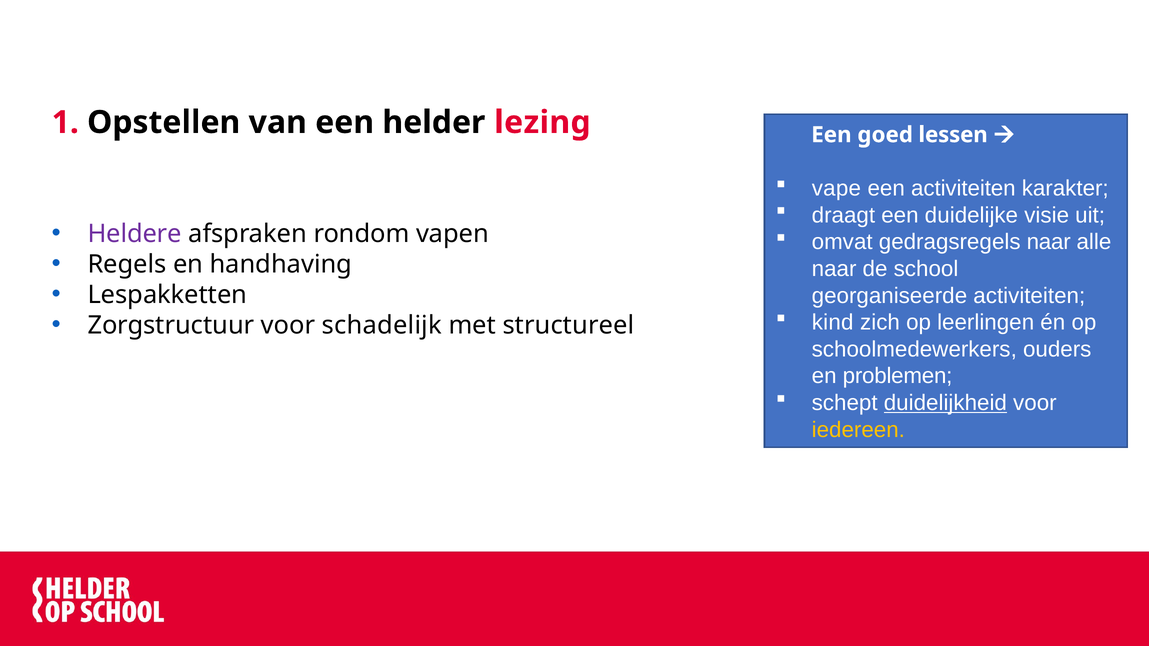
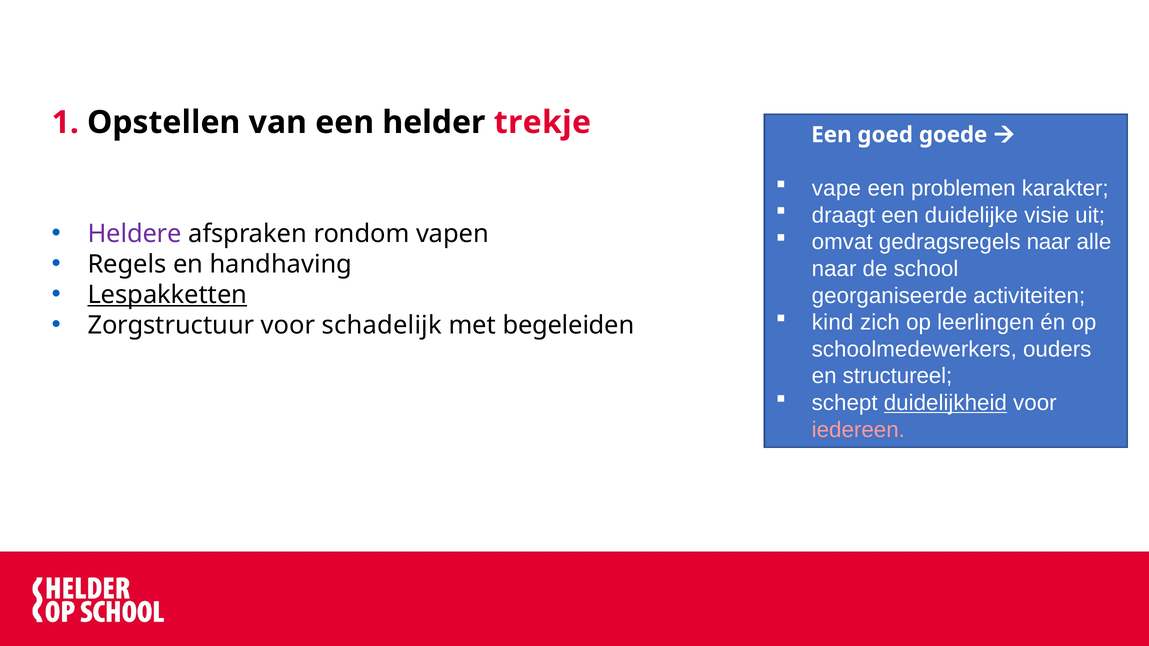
lezing: lezing -> trekje
lessen: lessen -> goede
een activiteiten: activiteiten -> problemen
Lespakketten underline: none -> present
structureel: structureel -> begeleiden
problemen: problemen -> structureel
iedereen colour: yellow -> pink
